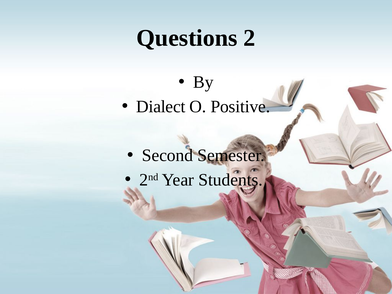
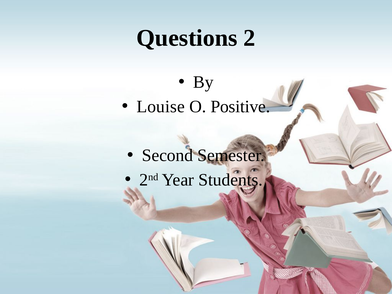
Dialect: Dialect -> Louise
